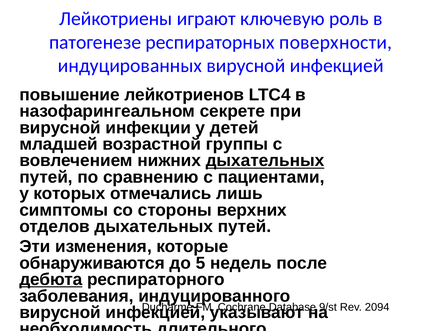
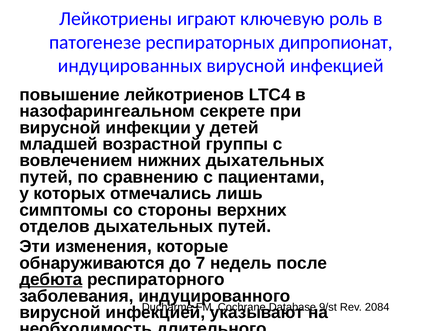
поверхности: поверхности -> дипропионат
дыхательных at (265, 161) underline: present -> none
5: 5 -> 7
2094: 2094 -> 2084
